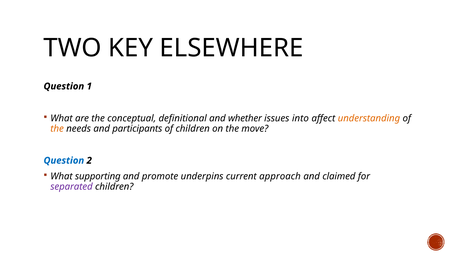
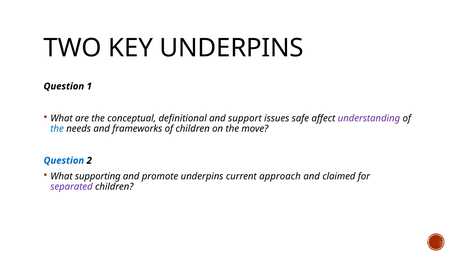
KEY ELSEWHERE: ELSEWHERE -> UNDERPINS
whether: whether -> support
into: into -> safe
understanding colour: orange -> purple
the at (57, 129) colour: orange -> blue
participants: participants -> frameworks
